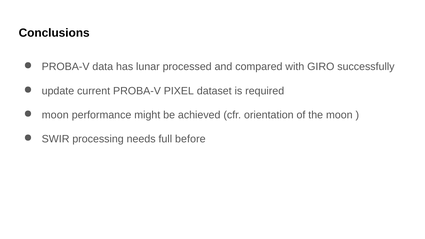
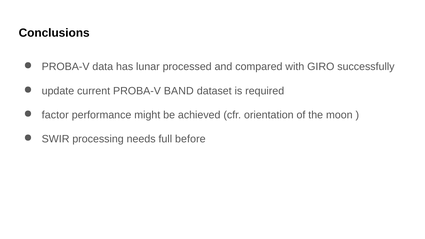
PIXEL: PIXEL -> BAND
moon at (55, 115): moon -> factor
